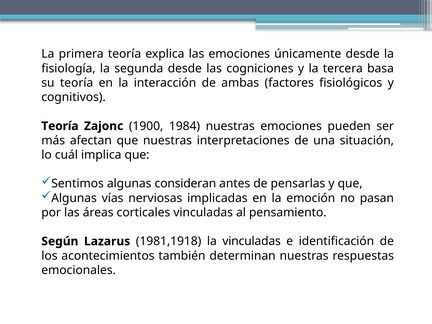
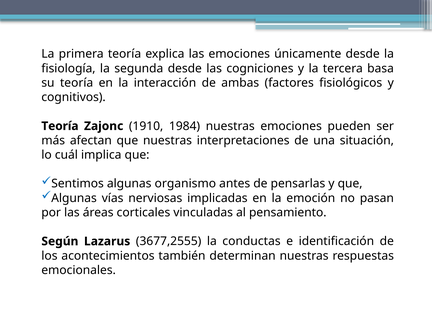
1900: 1900 -> 1910
consideran: consideran -> organismo
1981,1918: 1981,1918 -> 3677,2555
la vinculadas: vinculadas -> conductas
